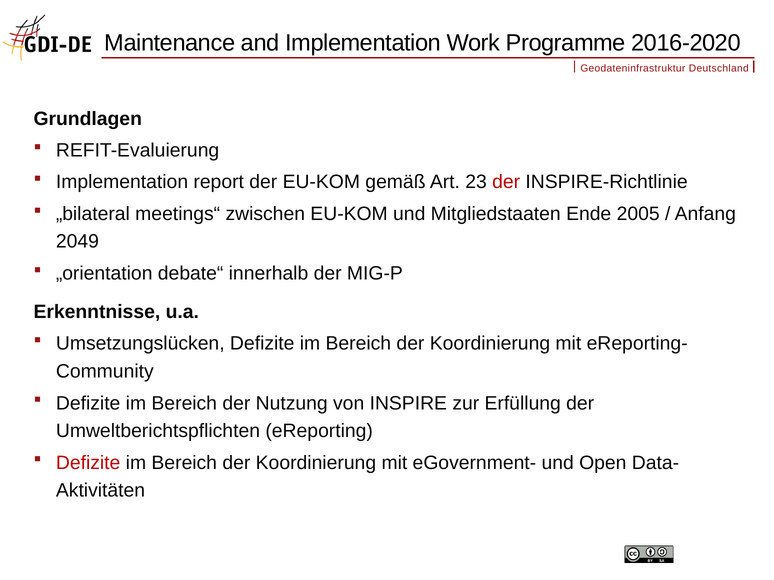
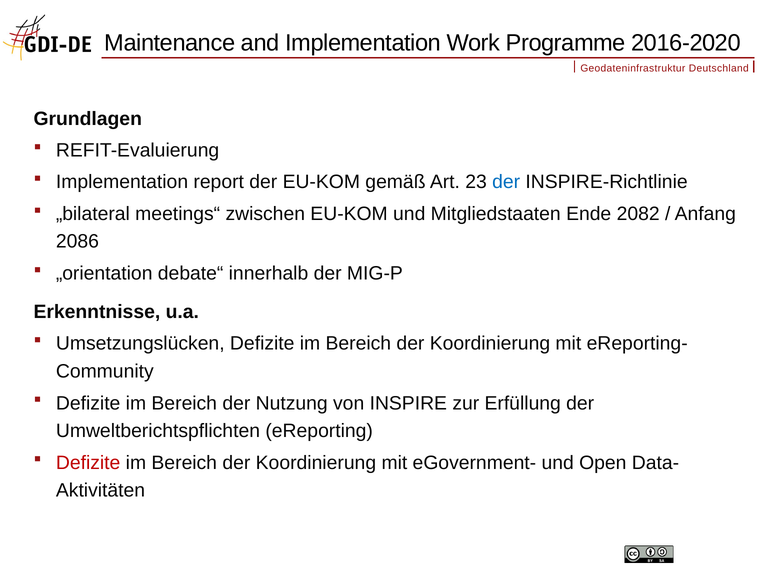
der at (506, 182) colour: red -> blue
2005: 2005 -> 2082
2049: 2049 -> 2086
